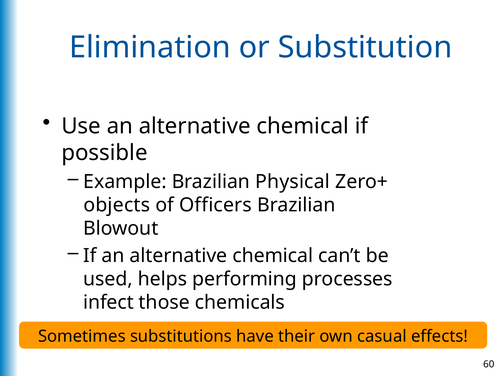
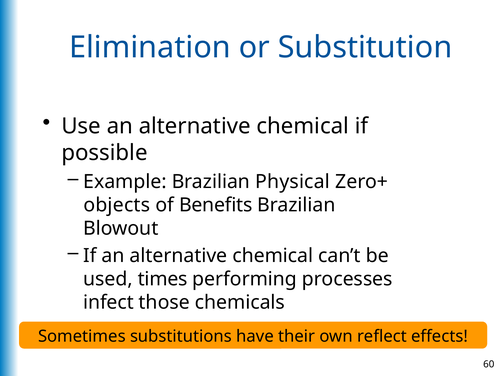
Officers: Officers -> Benefits
helps: helps -> times
casual: casual -> reflect
